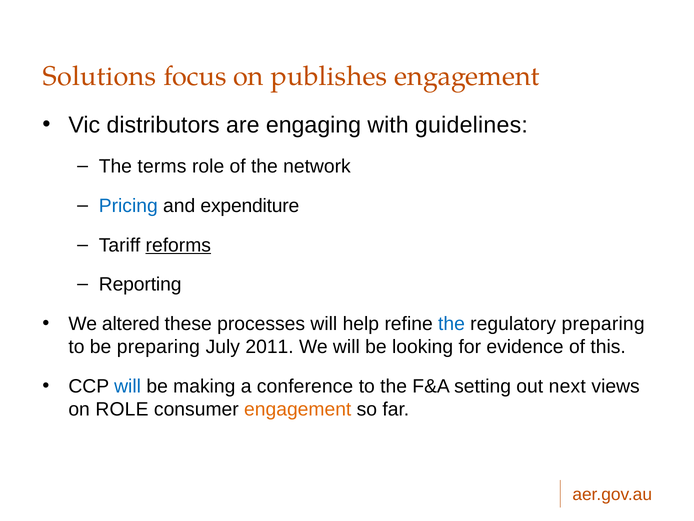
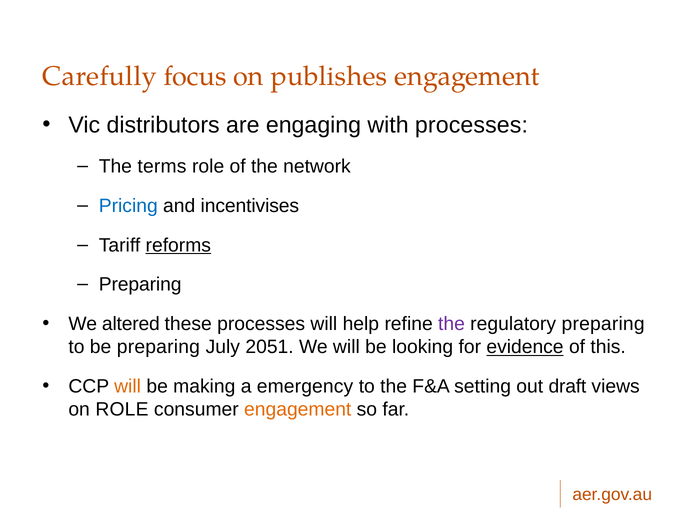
Solutions: Solutions -> Carefully
with guidelines: guidelines -> processes
expenditure: expenditure -> incentivises
Reporting at (140, 284): Reporting -> Preparing
the at (451, 324) colour: blue -> purple
2011: 2011 -> 2051
evidence underline: none -> present
will at (128, 386) colour: blue -> orange
conference: conference -> emergency
next: next -> draft
